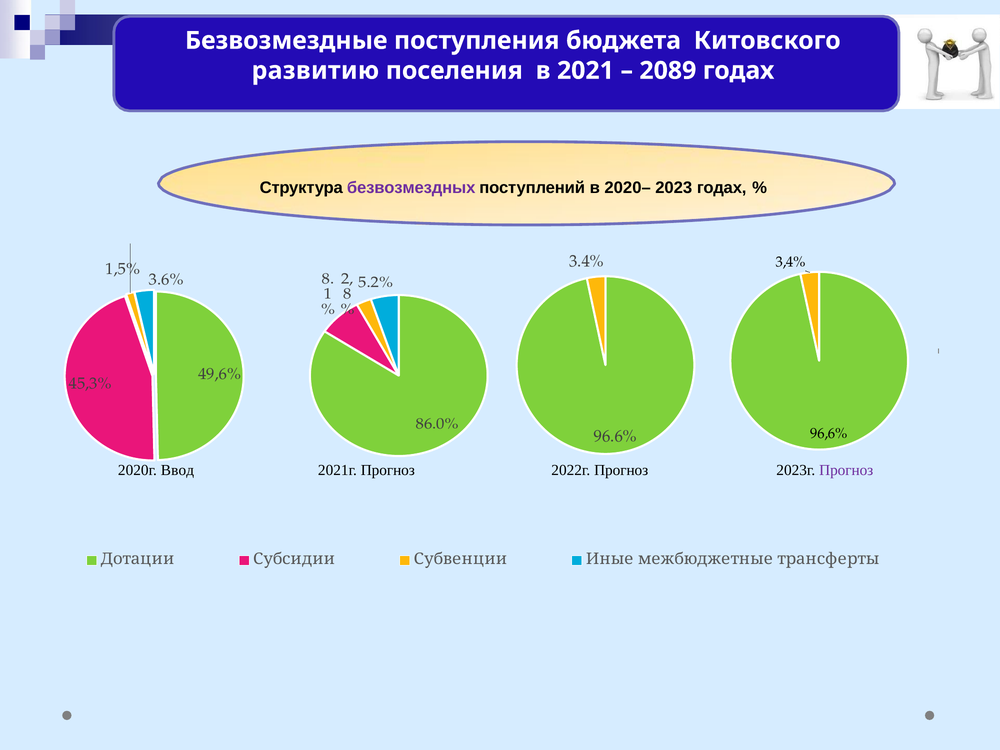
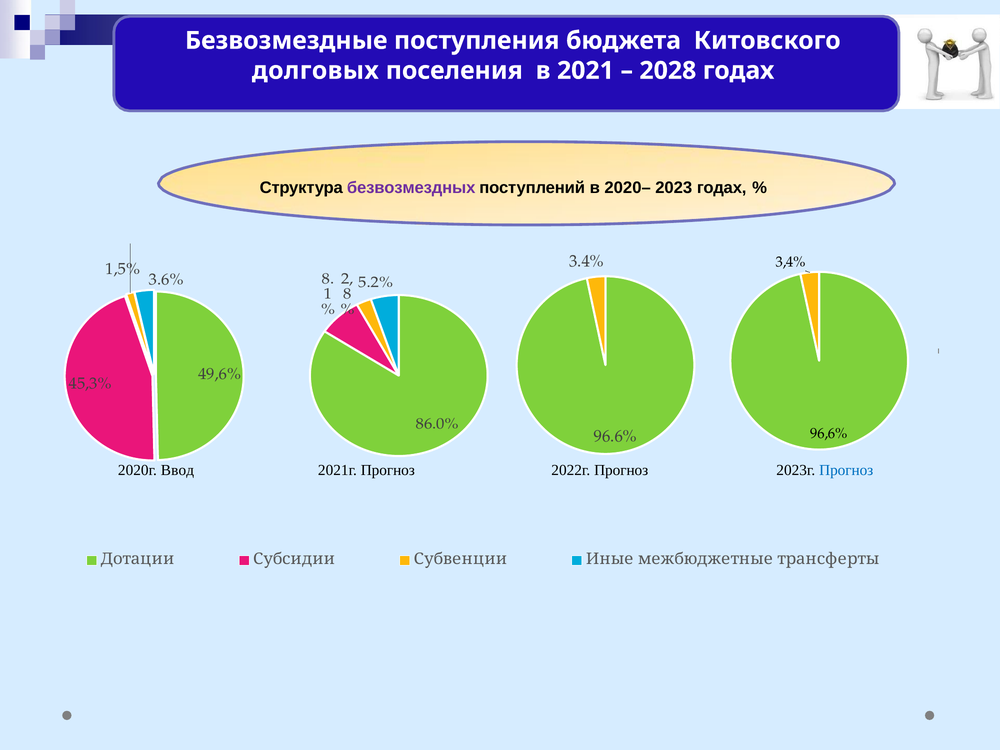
развитию: развитию -> долговых
2089: 2089 -> 2028
Прогноз at (846, 470) colour: purple -> blue
